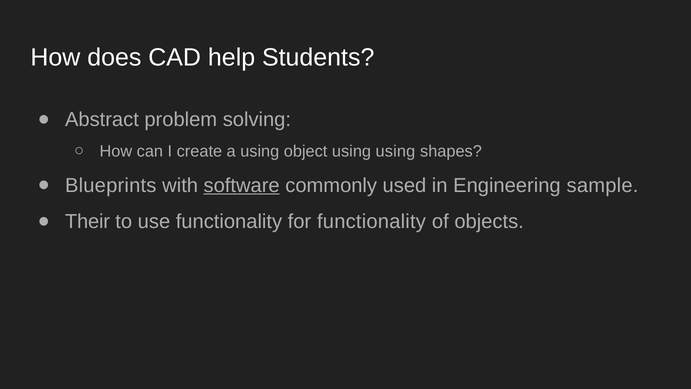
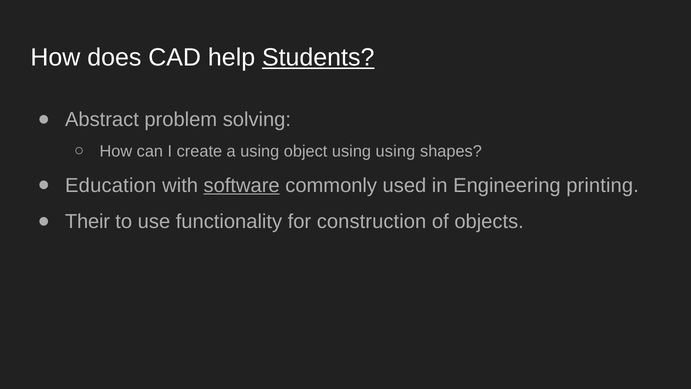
Students underline: none -> present
Blueprints: Blueprints -> Education
sample: sample -> printing
for functionality: functionality -> construction
